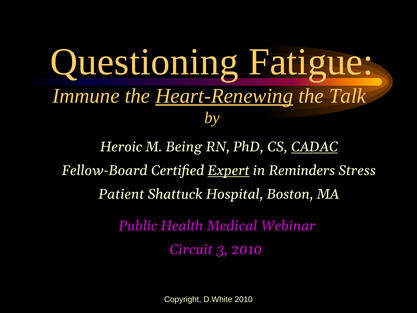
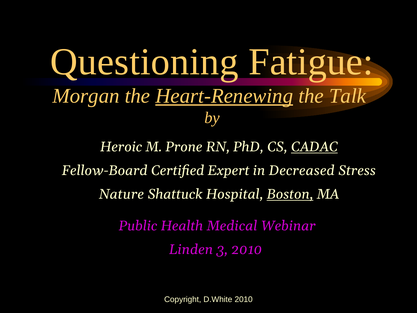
Immune: Immune -> Morgan
Being: Being -> Prone
Expert underline: present -> none
Reminders: Reminders -> Decreased
Patient: Patient -> Nature
Boston underline: none -> present
Circuit: Circuit -> Linden
